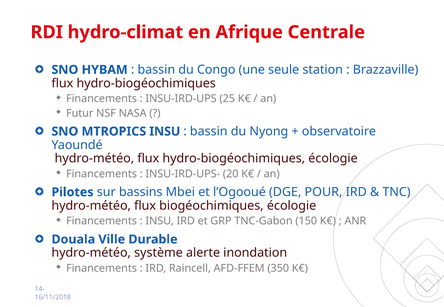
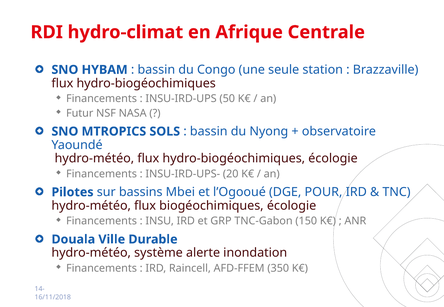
25: 25 -> 50
MTROPICS INSU: INSU -> SOLS
